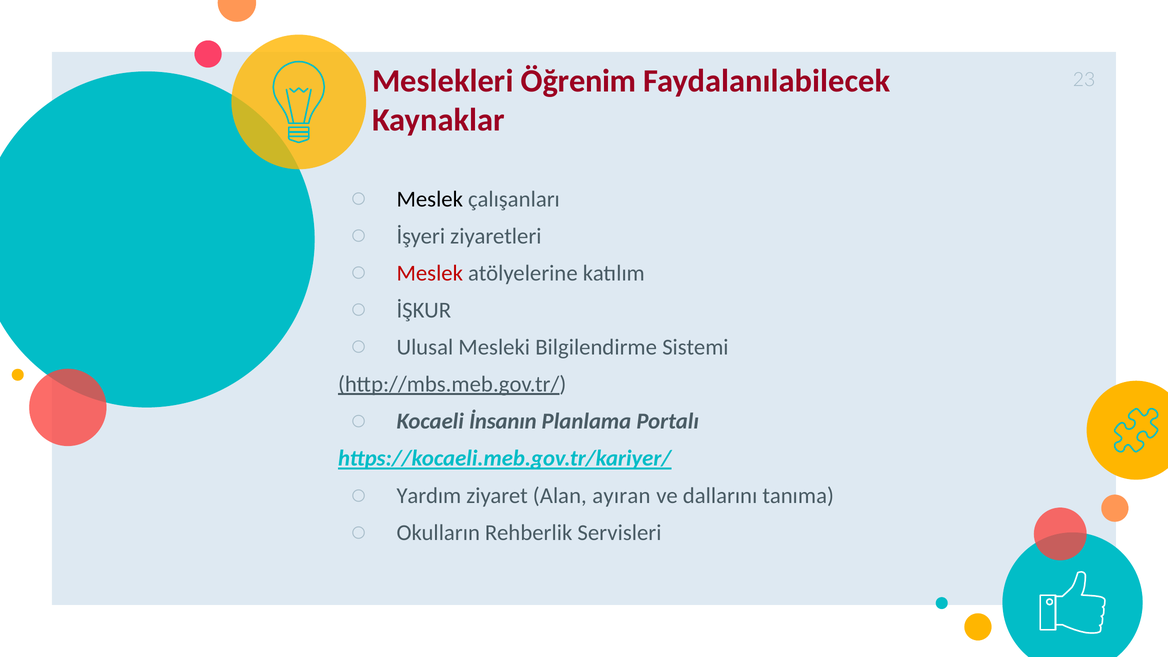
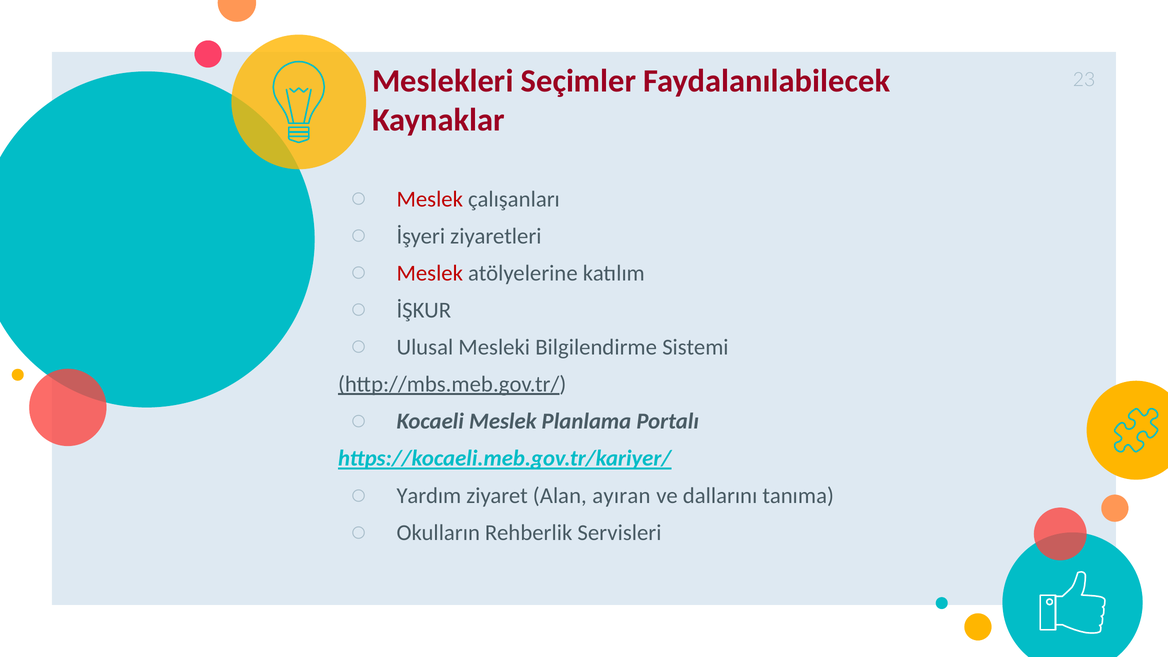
Öğrenim: Öğrenim -> Seçimler
Meslek at (430, 199) colour: black -> red
Kocaeli İnsanın: İnsanın -> Meslek
